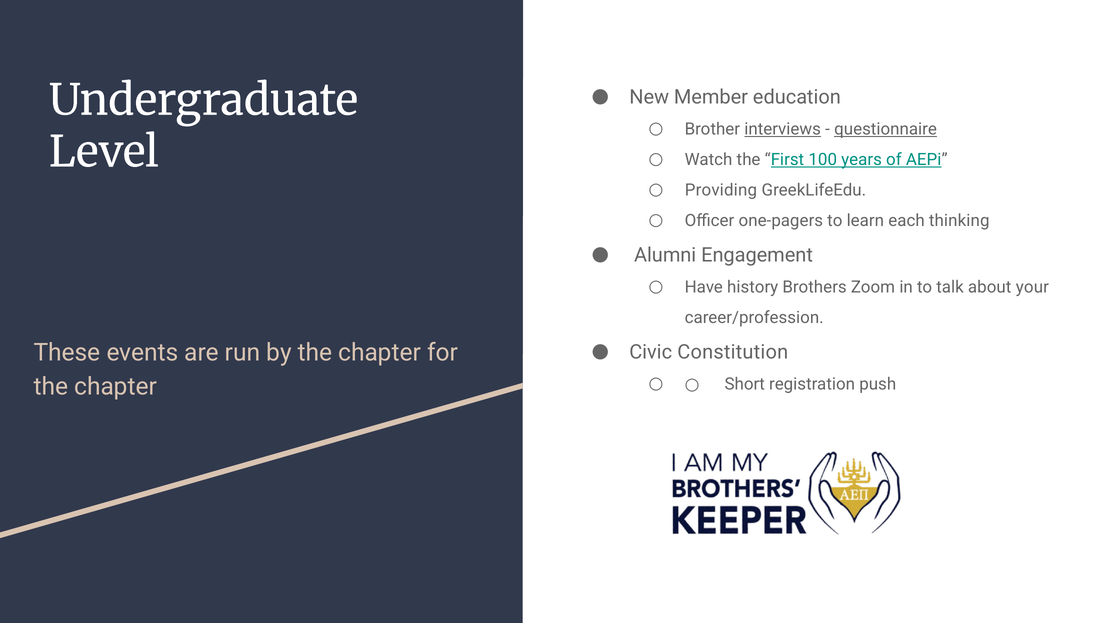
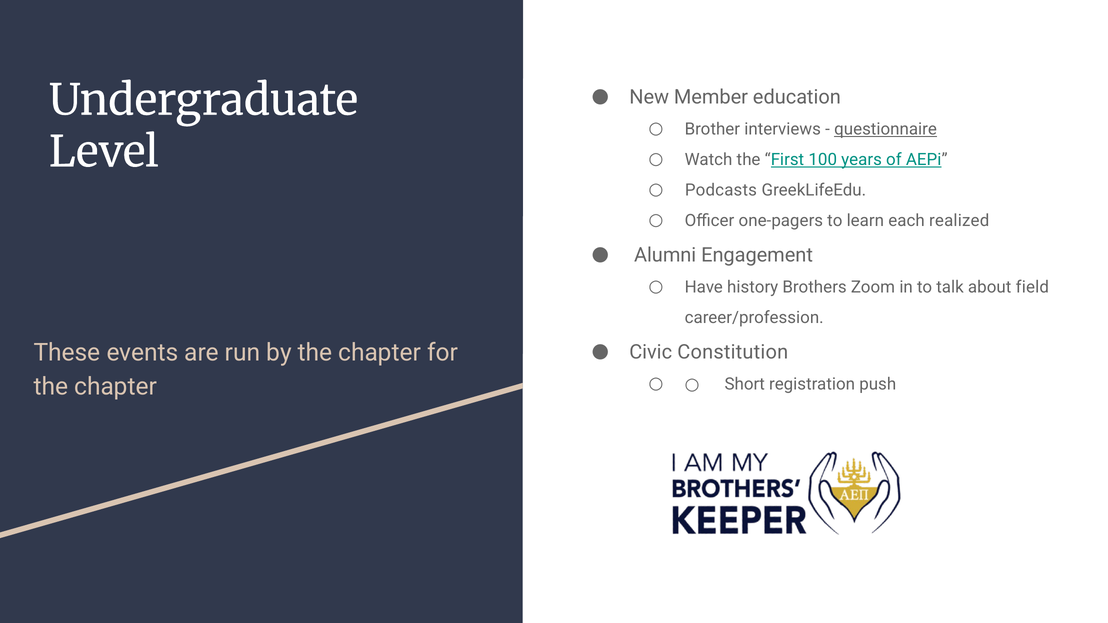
interviews underline: present -> none
Providing: Providing -> Podcasts
thinking: thinking -> realized
your: your -> field
